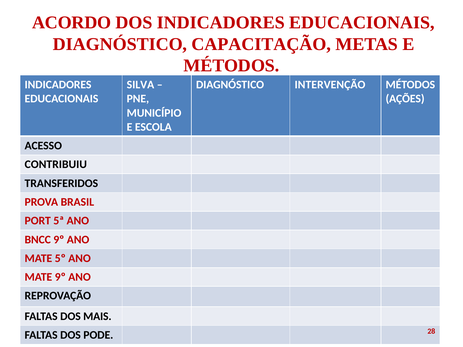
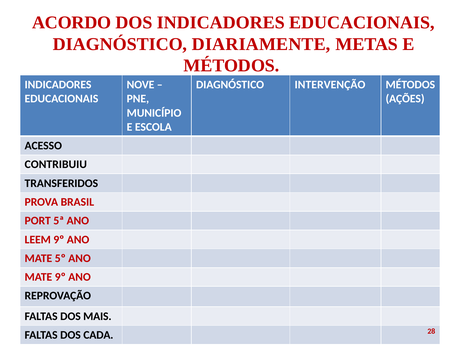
CAPACITAÇÃO: CAPACITAÇÃO -> DIARIAMENTE
SILVA: SILVA -> NOVE
BNCC: BNCC -> LEEM
PODE: PODE -> CADA
